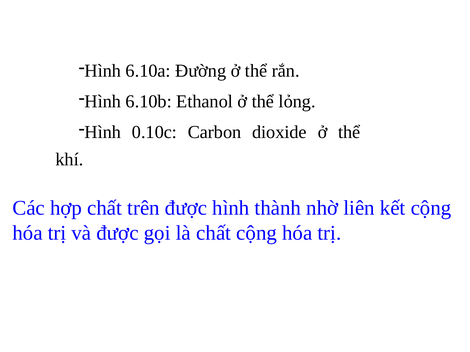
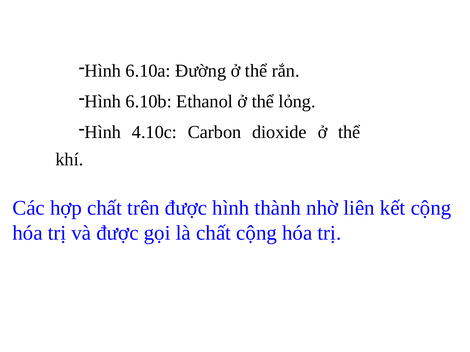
0.10c: 0.10c -> 4.10c
